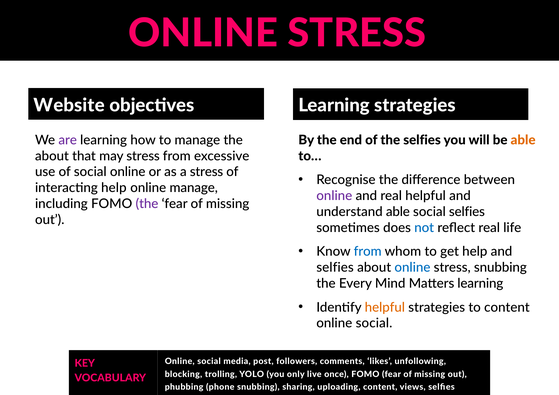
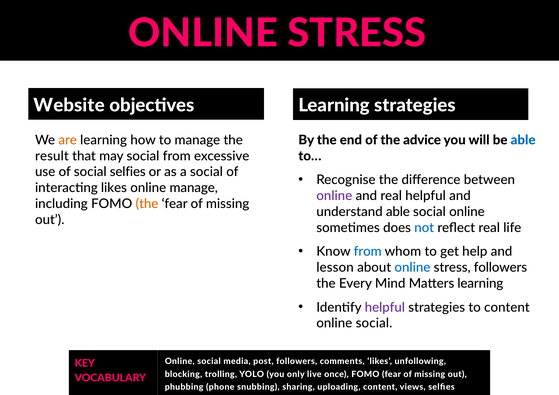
the selfies: selfies -> advice
able at (523, 140) colour: orange -> blue
are colour: purple -> orange
about at (52, 156): about -> result
may stress: stress -> social
of social online: online -> selfies
a stress: stress -> social
interacting help: help -> likes
the at (147, 204) colour: purple -> orange
selfies at (467, 212): selfies -> online
selfies at (335, 268): selfies -> lesson
stress snubbing: snubbing -> followers
helpful at (385, 308) colour: orange -> purple
